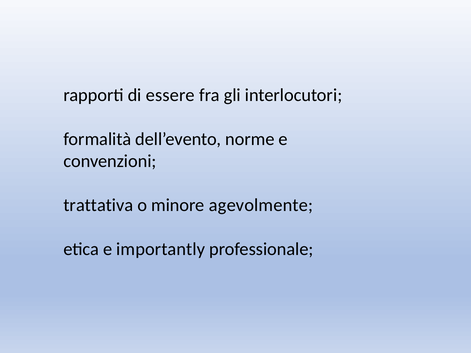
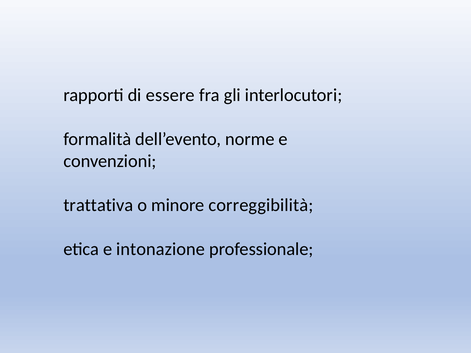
agevolmente: agevolmente -> correggibilità
importantly: importantly -> intonazione
